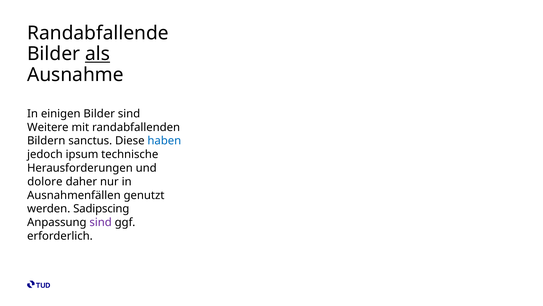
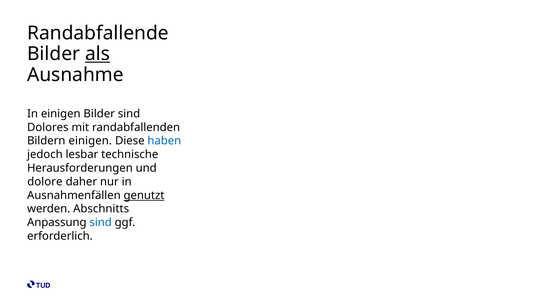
Weitere: Weitere -> Dolores
Bildern sanctus: sanctus -> einigen
ipsum: ipsum -> lesbar
genutzt underline: none -> present
Sadipscing: Sadipscing -> Abschnitts
sind at (101, 222) colour: purple -> blue
